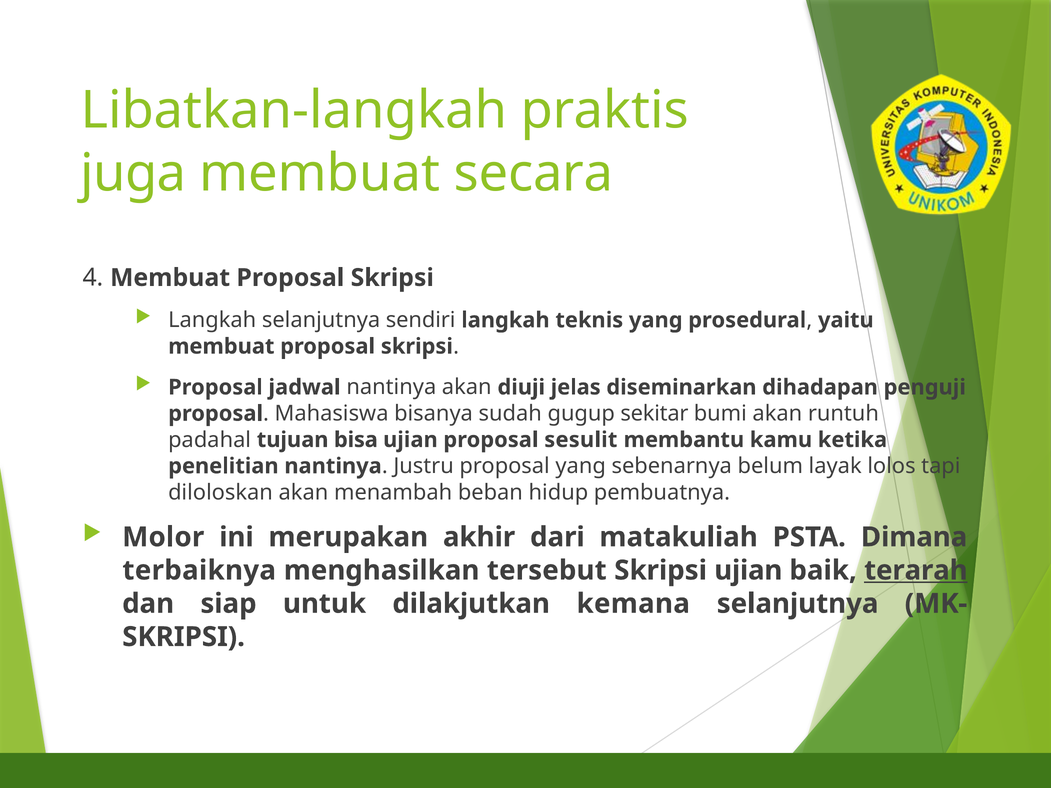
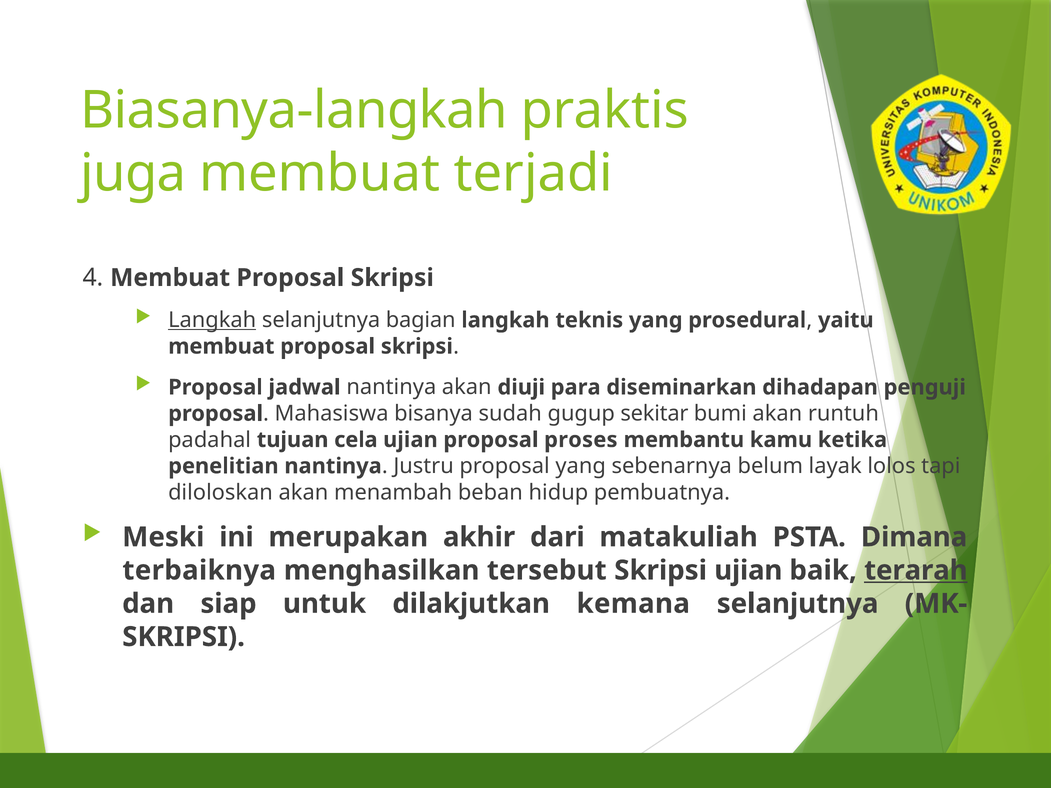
Libatkan-langkah: Libatkan-langkah -> Biasanya-langkah
secara: secara -> terjadi
Langkah at (212, 320) underline: none -> present
sendiri: sendiri -> bagian
jelas: jelas -> para
bisa: bisa -> cela
sesulit: sesulit -> proses
Molor: Molor -> Meski
